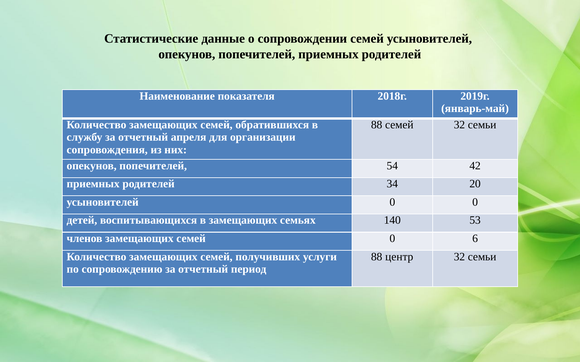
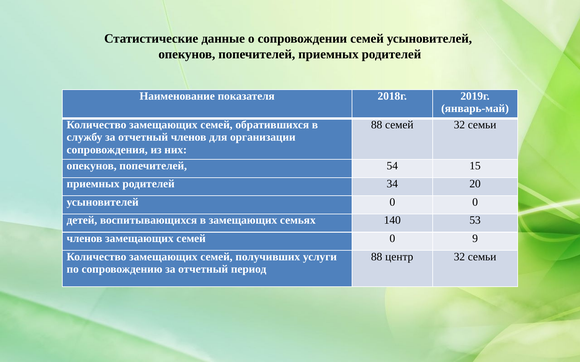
отчетный апреля: апреля -> членов
42: 42 -> 15
6: 6 -> 9
